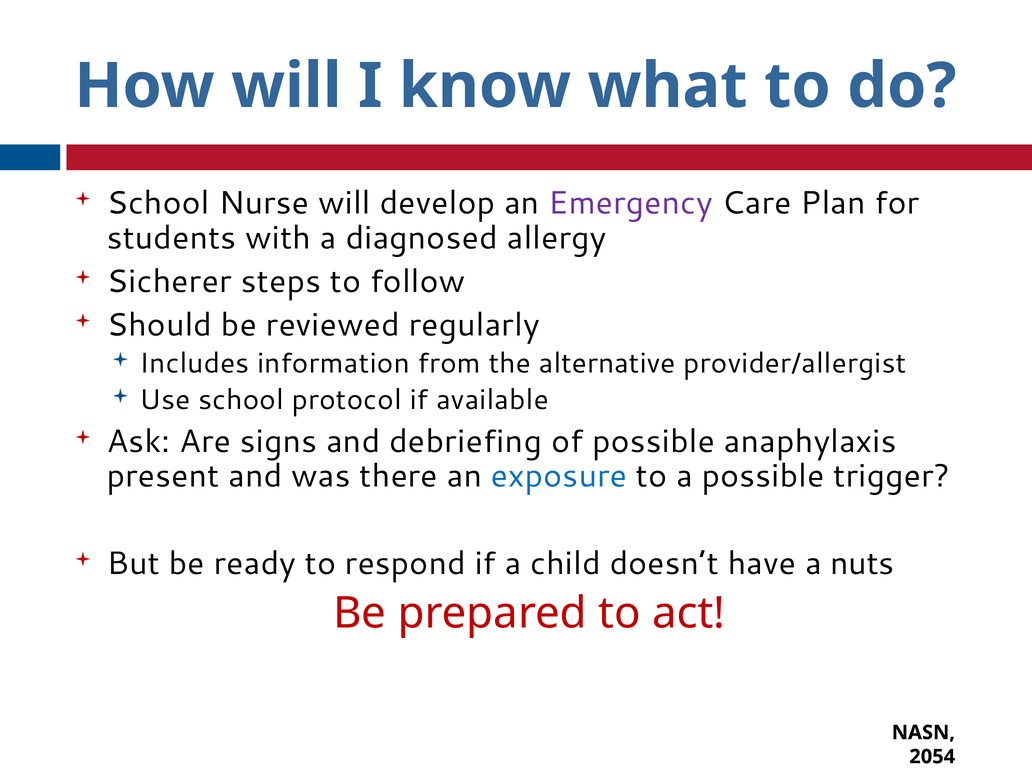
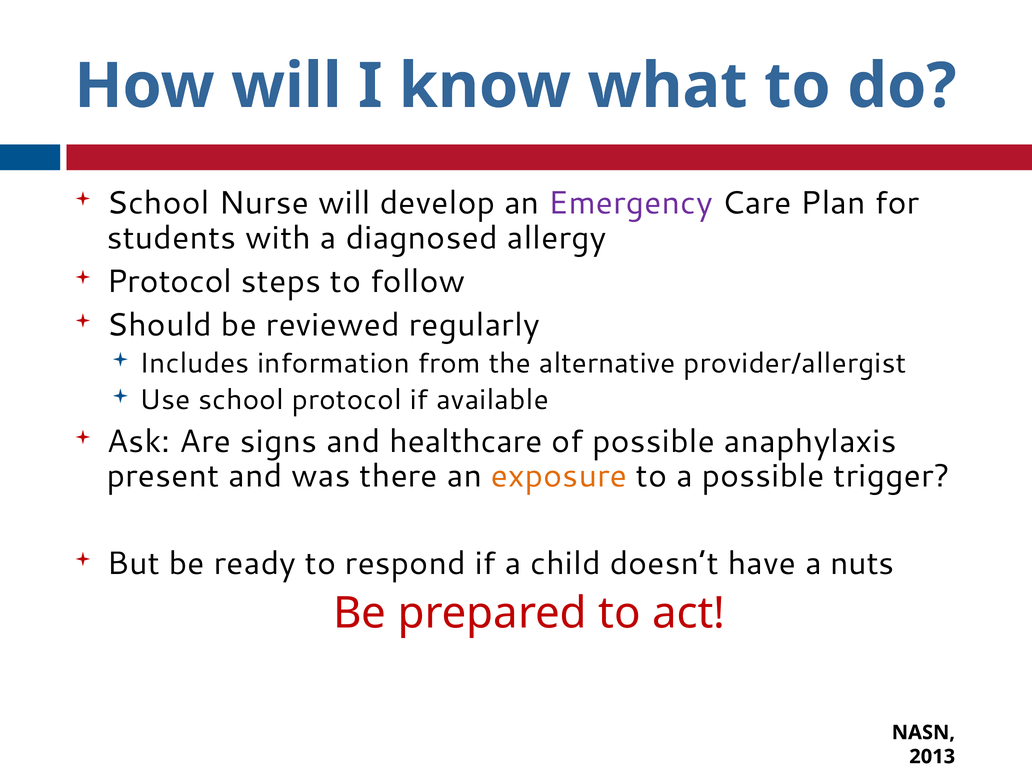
Sicherer at (169, 281): Sicherer -> Protocol
debriefing: debriefing -> healthcare
exposure colour: blue -> orange
2054: 2054 -> 2013
